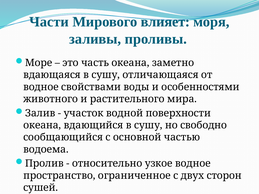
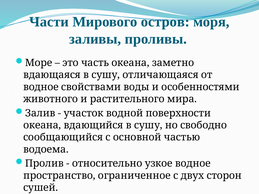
влияет: влияет -> остров
